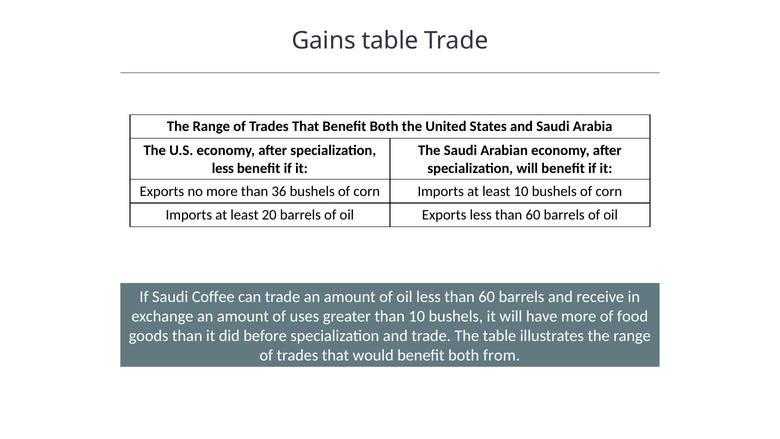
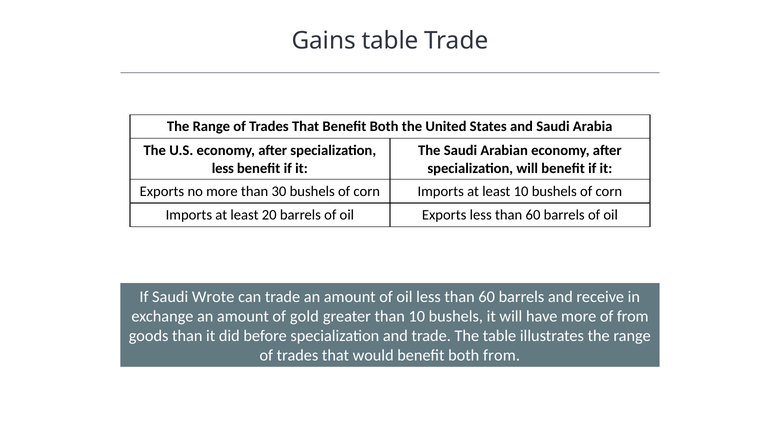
36: 36 -> 30
Coffee: Coffee -> Wrote
uses: uses -> gold
of food: food -> from
